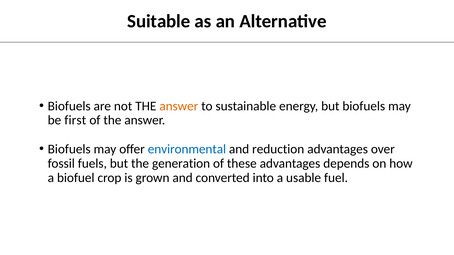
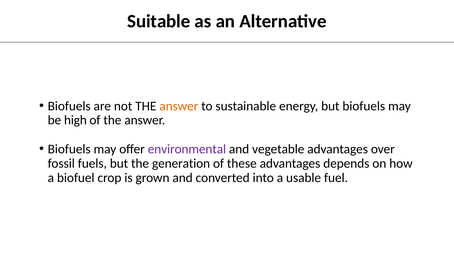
first: first -> high
environmental colour: blue -> purple
reduction: reduction -> vegetable
